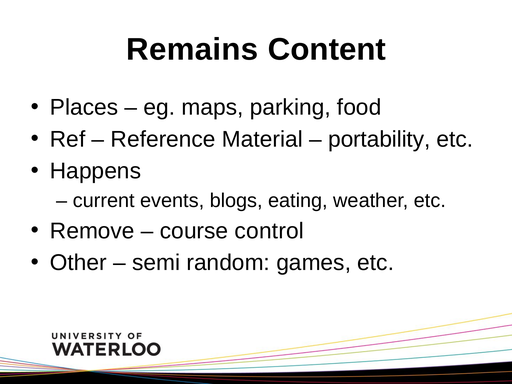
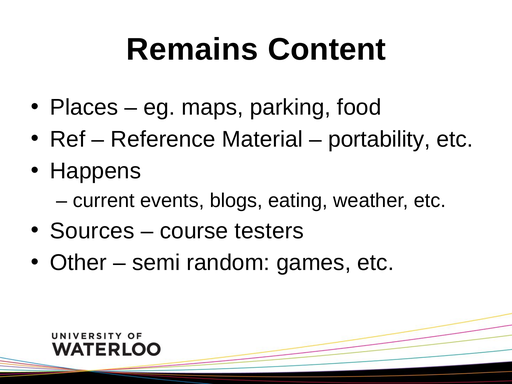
Remove: Remove -> Sources
control: control -> testers
